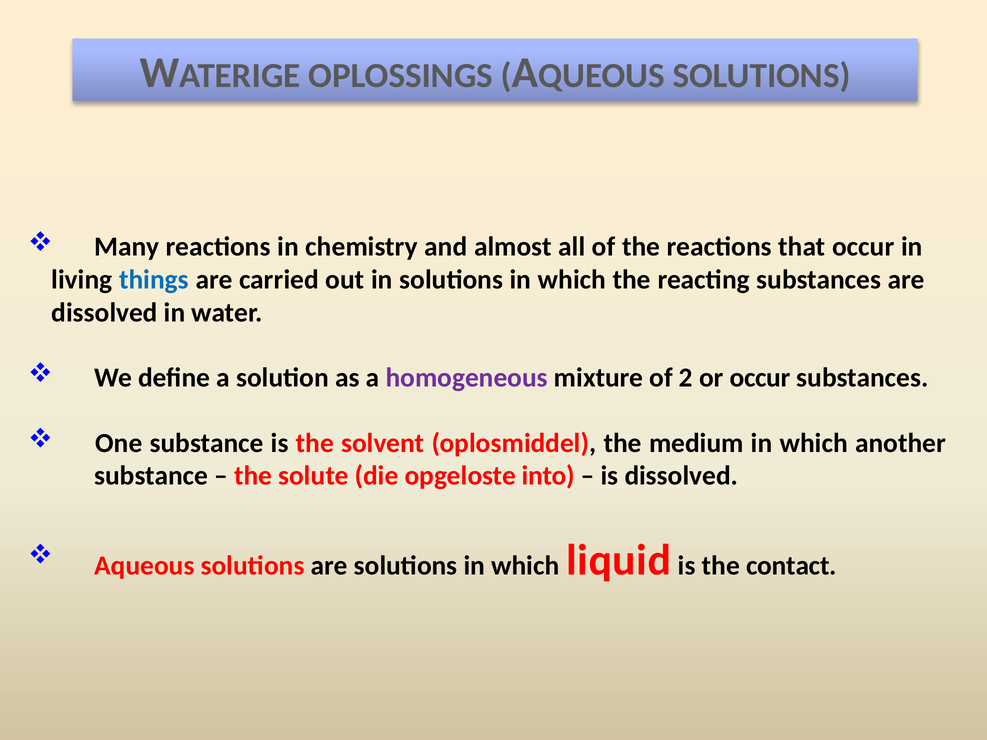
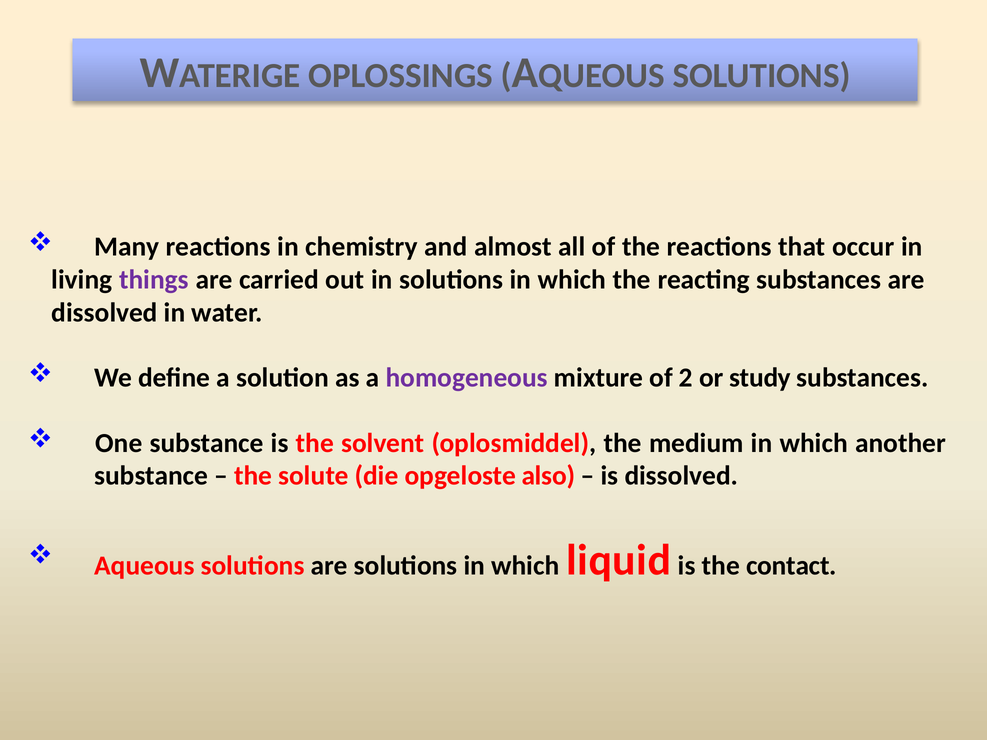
things colour: blue -> purple
or occur: occur -> study
into: into -> also
